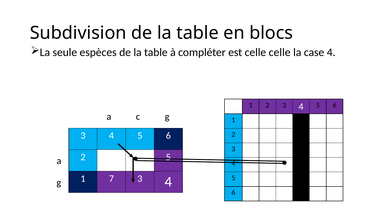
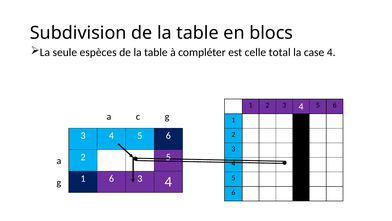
celle celle: celle -> total
1 7: 7 -> 6
